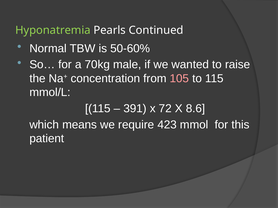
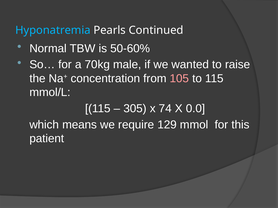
Hyponatremia colour: light green -> light blue
391: 391 -> 305
72: 72 -> 74
8.6: 8.6 -> 0.0
423: 423 -> 129
